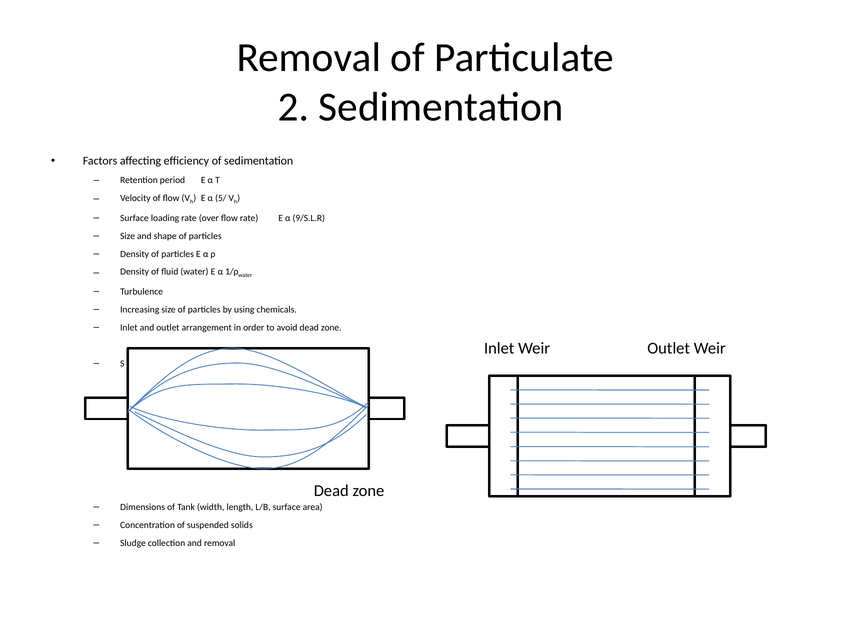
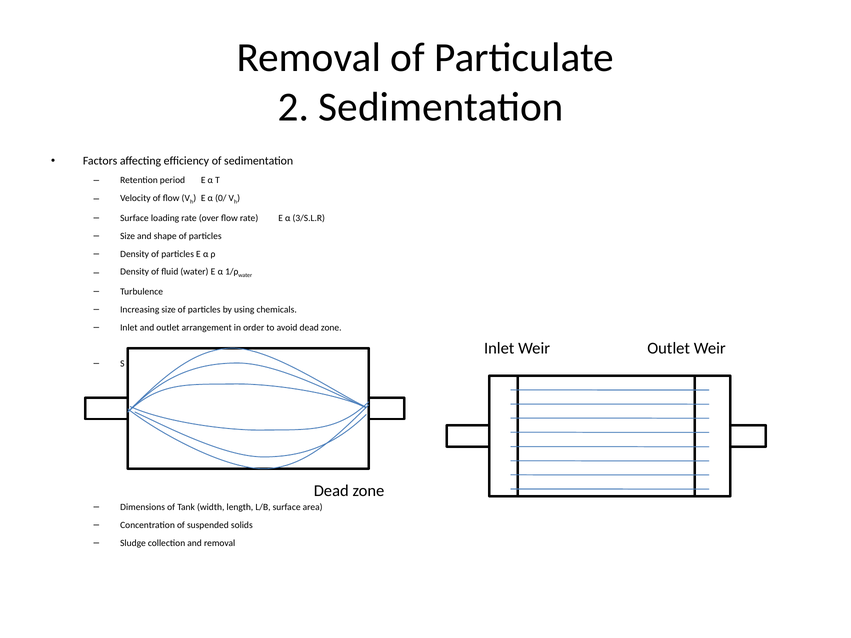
5/: 5/ -> 0/
9/S.L.R: 9/S.L.R -> 3/S.L.R
